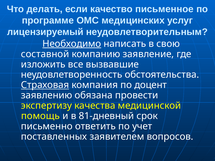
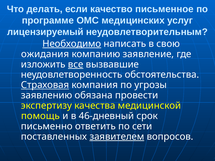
составной: составной -> ожидания
все underline: none -> present
доцент: доцент -> угрозы
81-дневный: 81-дневный -> 46-дневный
учет: учет -> сети
заявителем underline: none -> present
